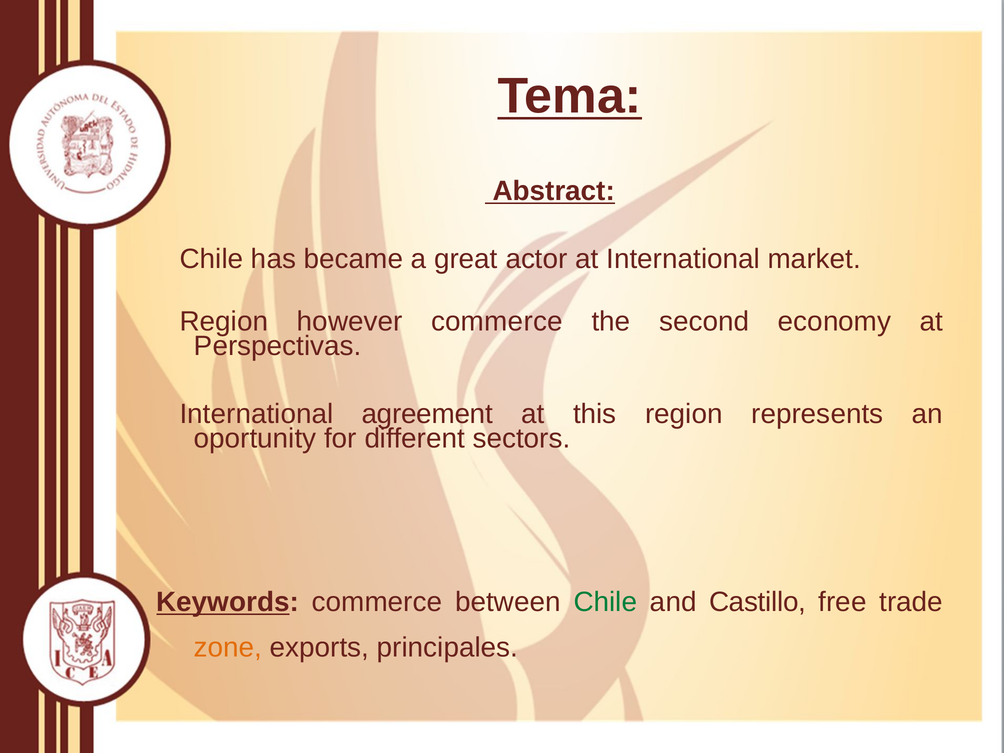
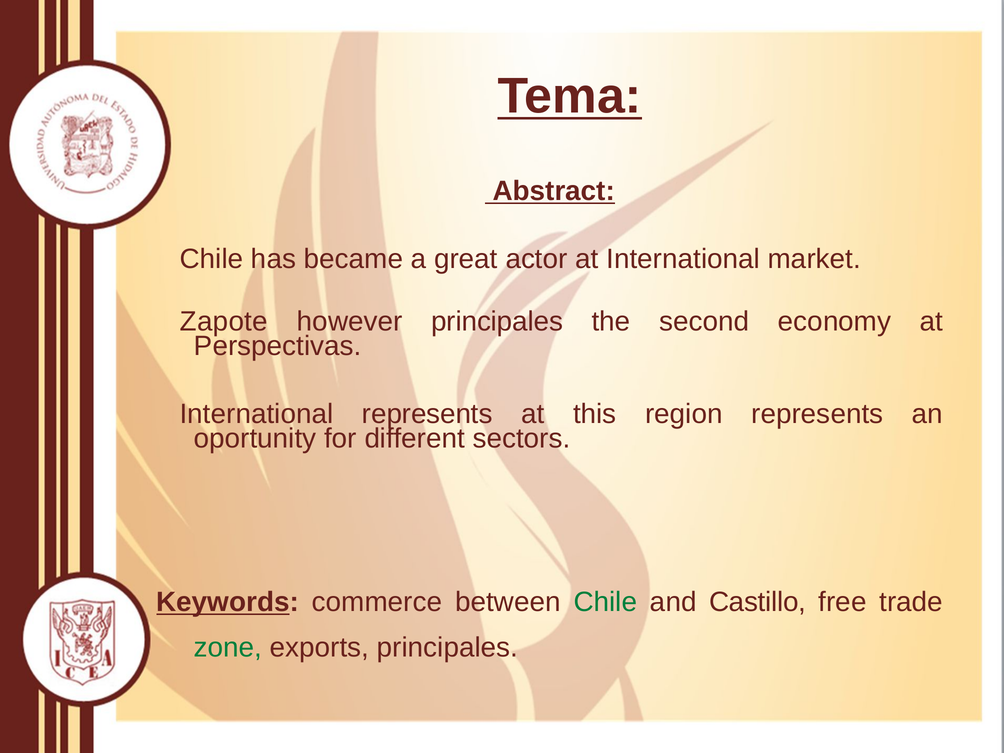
Region at (224, 322): Region -> Zapote
however commerce: commerce -> principales
International agreement: agreement -> represents
zone colour: orange -> green
